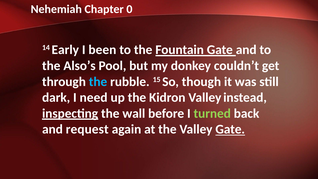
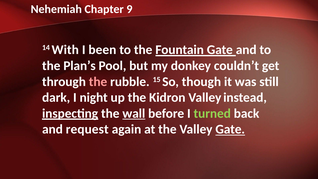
0: 0 -> 9
Early: Early -> With
Also’s: Also’s -> Plan’s
the at (98, 82) colour: light blue -> pink
need: need -> night
wall underline: none -> present
